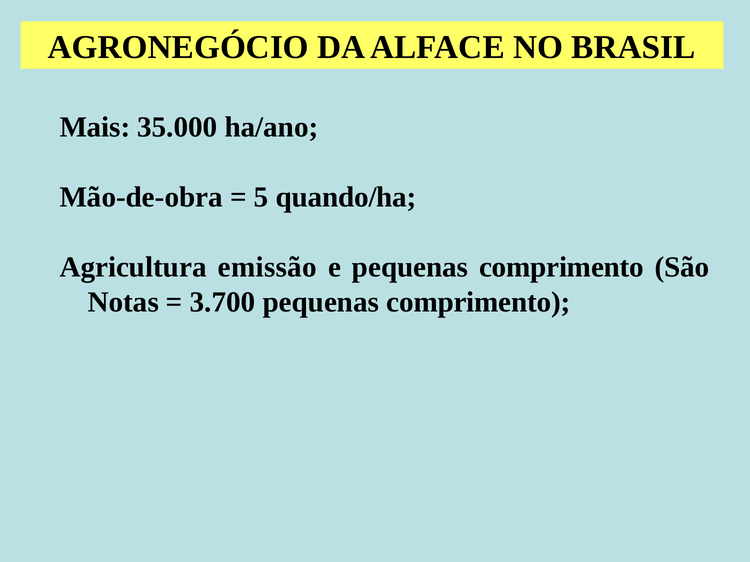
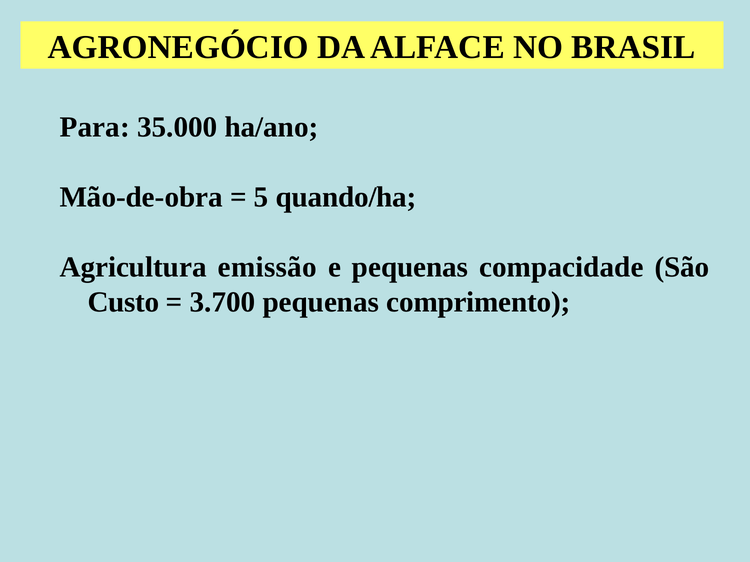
Mais: Mais -> Para
e pequenas comprimento: comprimento -> compacidade
Notas: Notas -> Custo
